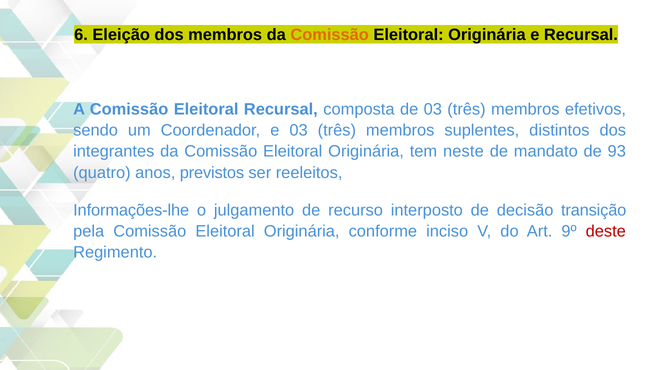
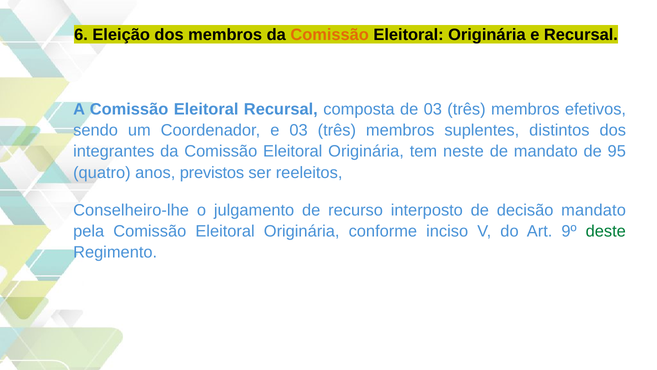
93: 93 -> 95
Informações-lhe: Informações-lhe -> Conselheiro-lhe
decisão transição: transição -> mandato
deste colour: red -> green
